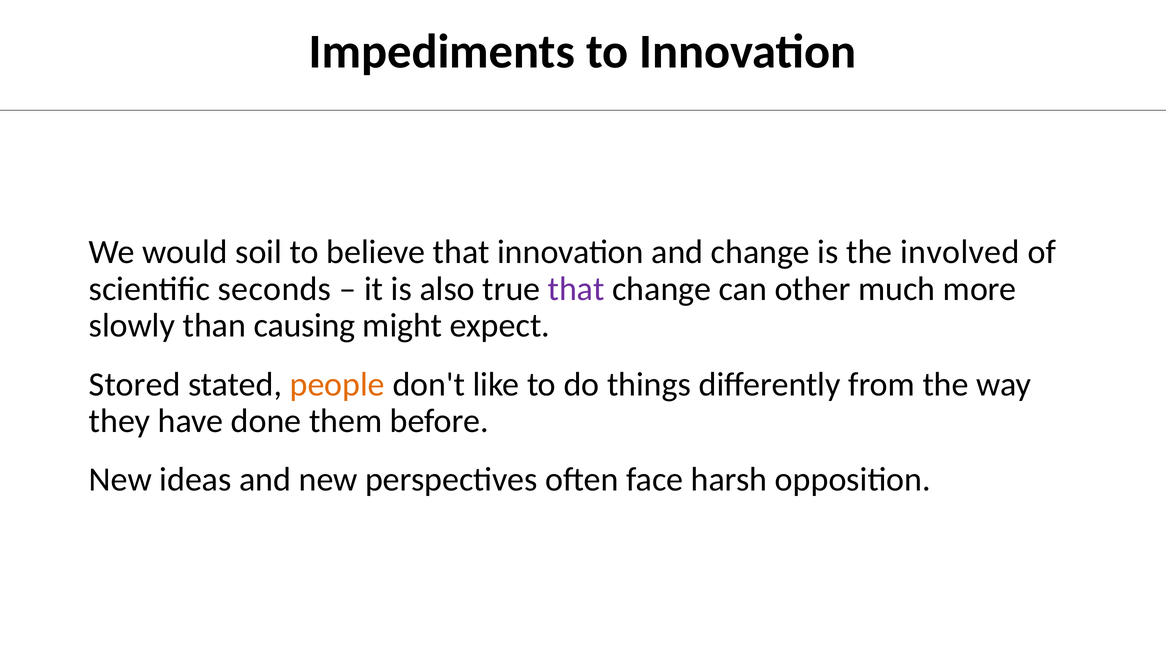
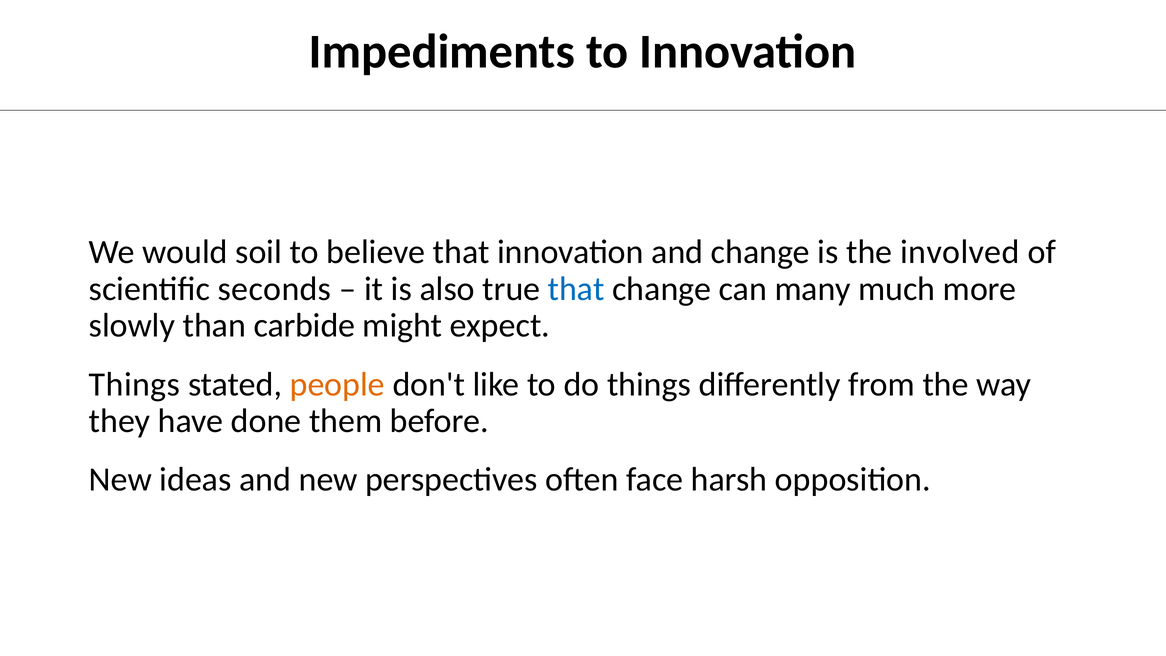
that at (576, 289) colour: purple -> blue
other: other -> many
causing: causing -> carbide
Stored at (135, 384): Stored -> Things
